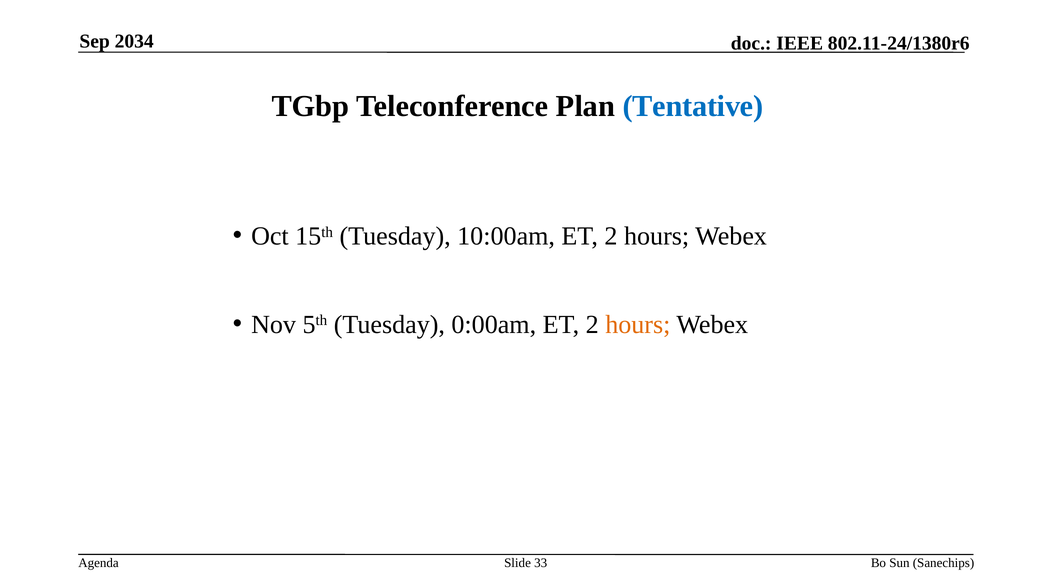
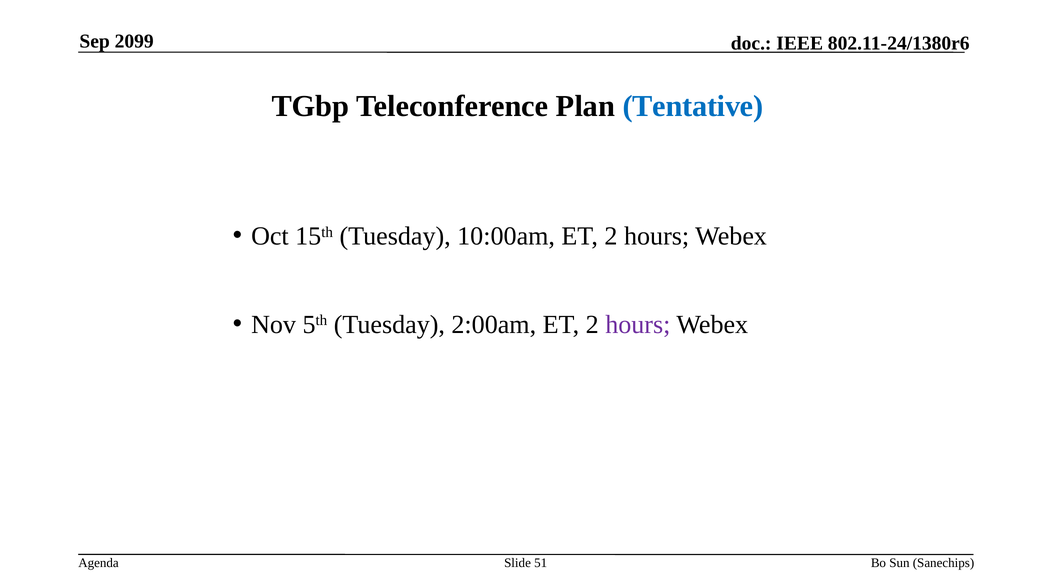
2034: 2034 -> 2099
0:00am: 0:00am -> 2:00am
hours at (638, 324) colour: orange -> purple
33: 33 -> 51
